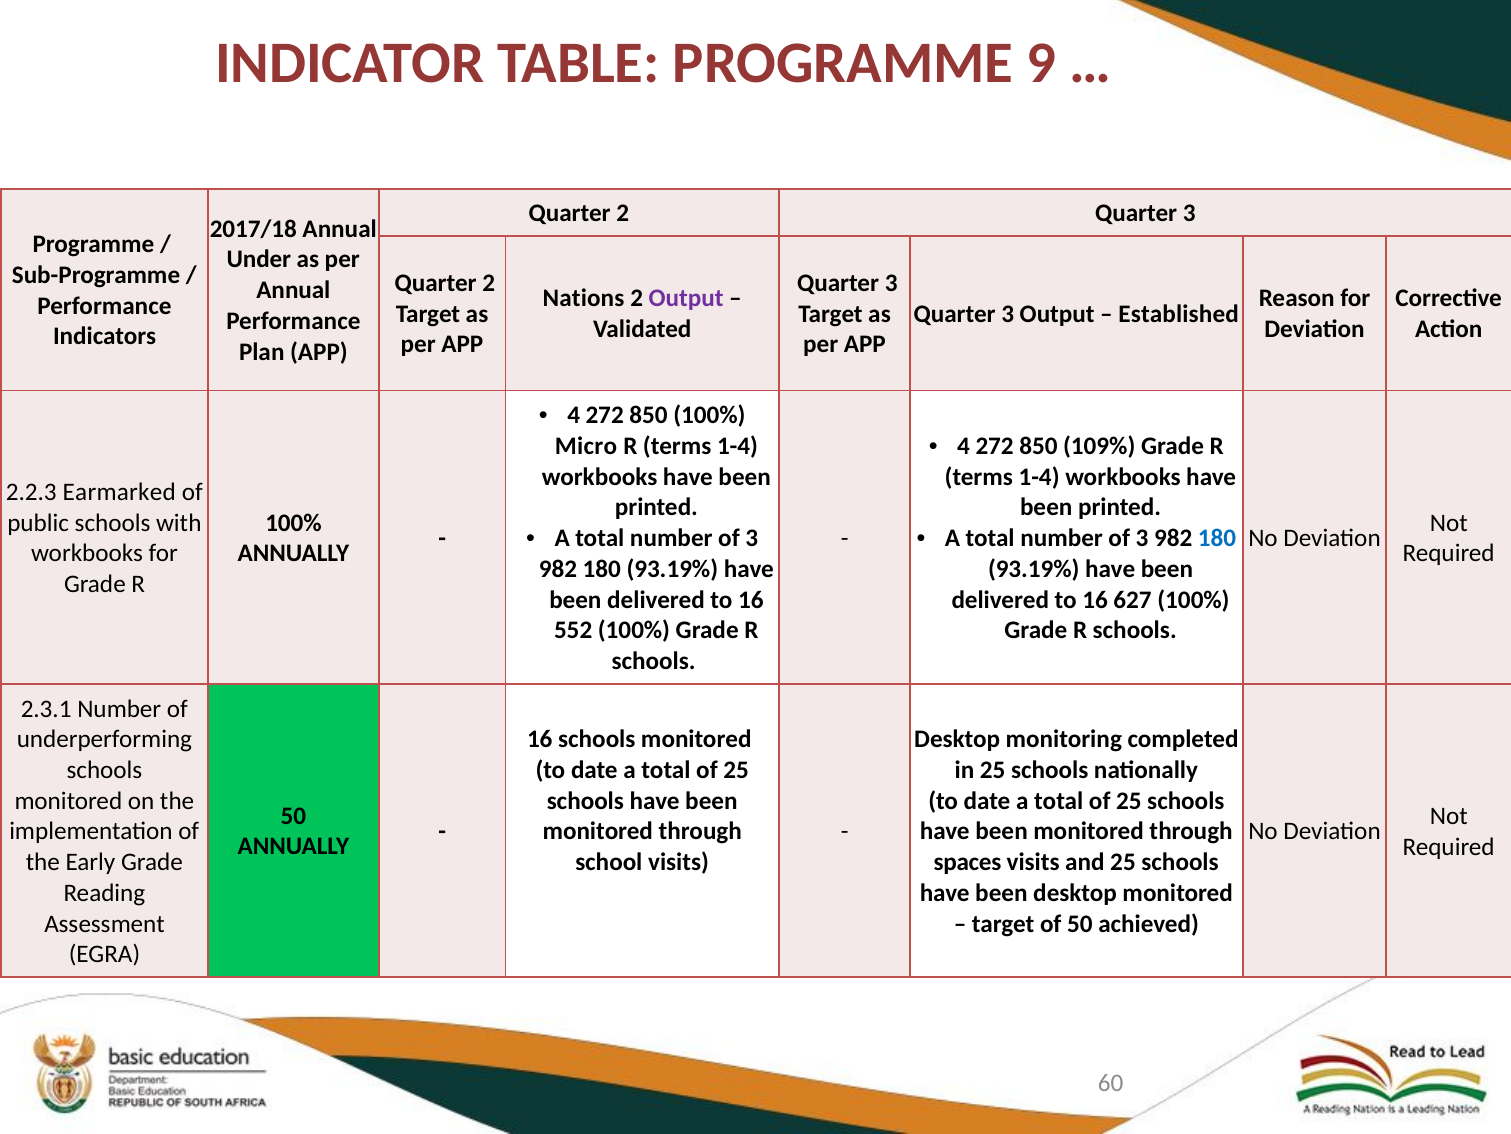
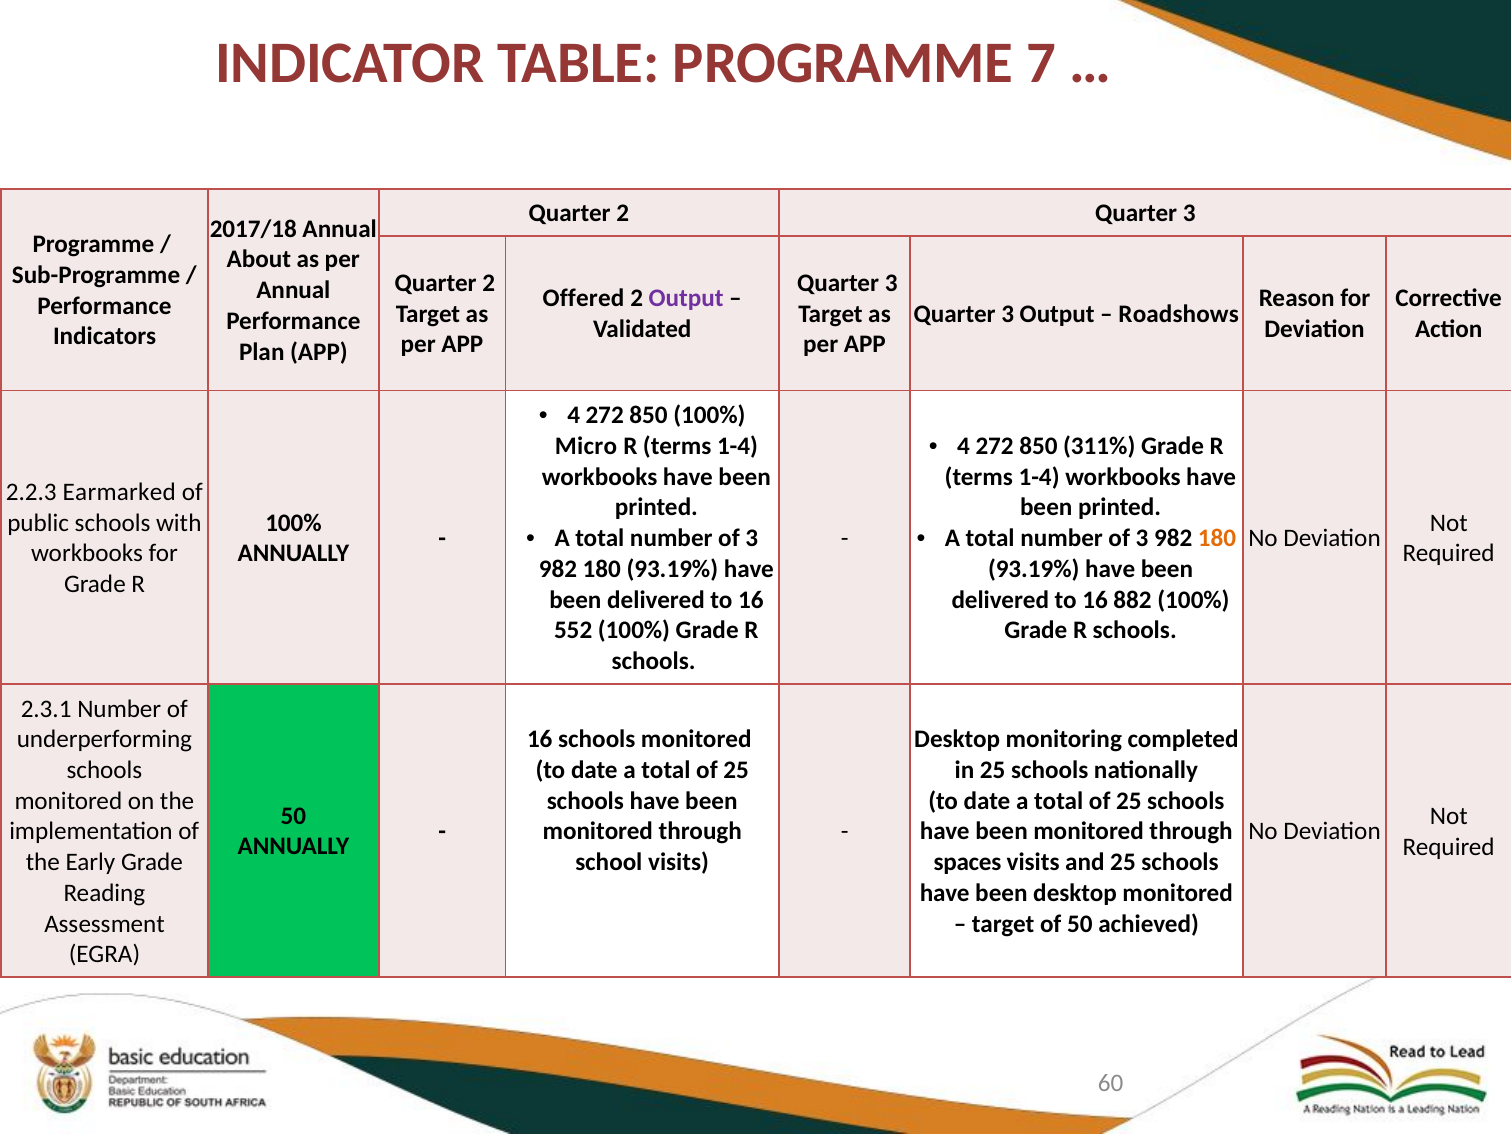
9: 9 -> 7
Under: Under -> About
Nations: Nations -> Offered
Established: Established -> Roadshows
109%: 109% -> 311%
180 at (1217, 538) colour: blue -> orange
627: 627 -> 882
